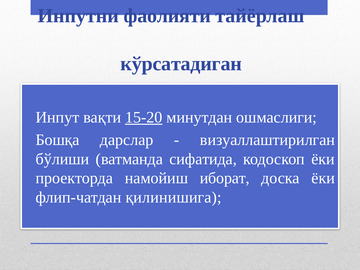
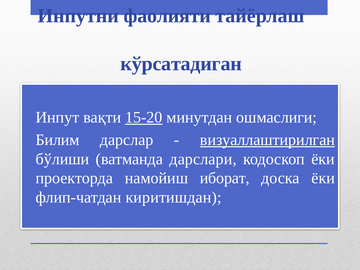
Бошқа: Бошқа -> Билим
визуаллаштирилган underline: none -> present
сифатида: сифатида -> дарслари
қилинишига: қилинишига -> киритишдан
